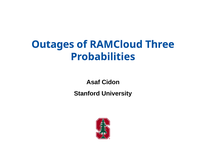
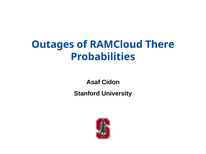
Three: Three -> There
